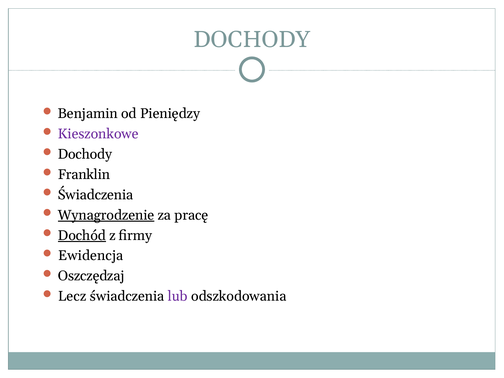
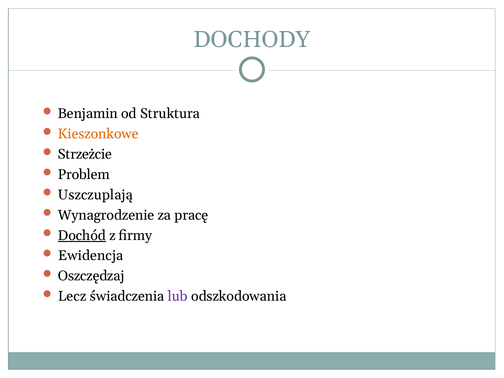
Pieniędzy: Pieniędzy -> Struktura
Kieszonkowe colour: purple -> orange
Dochody at (85, 154): Dochody -> Strzeżcie
Franklin: Franklin -> Problem
Świadczenia at (95, 195): Świadczenia -> Uszczuplają
Wynagrodzenie underline: present -> none
